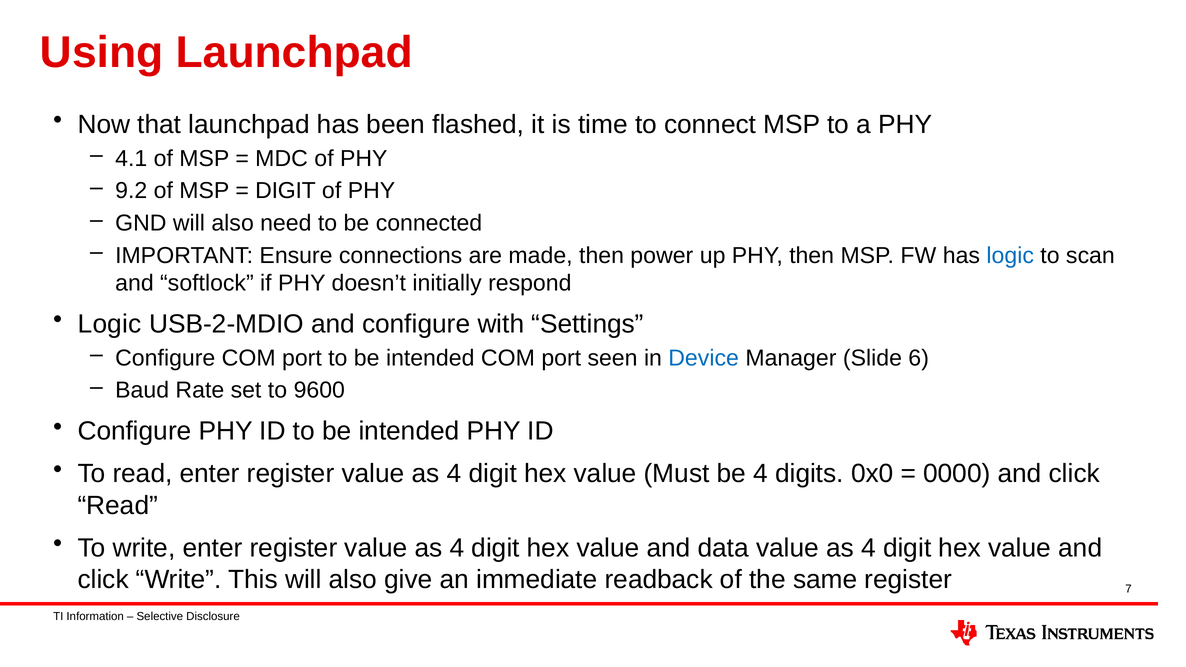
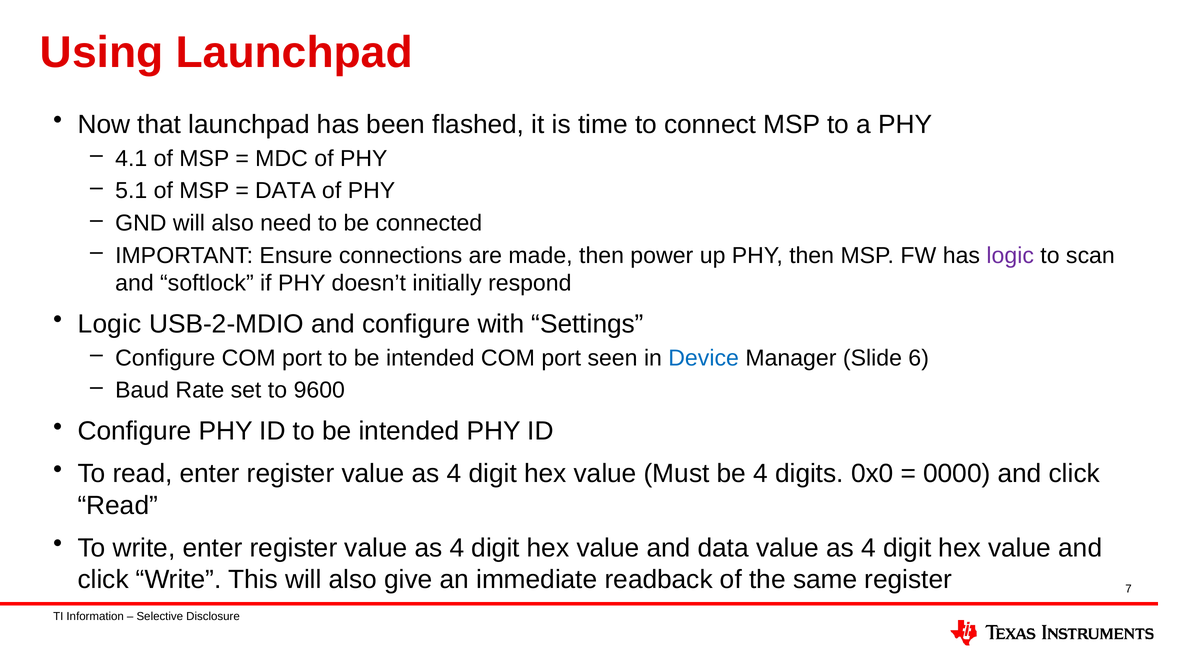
9.2: 9.2 -> 5.1
DIGIT at (285, 191): DIGIT -> DATA
logic at (1010, 256) colour: blue -> purple
